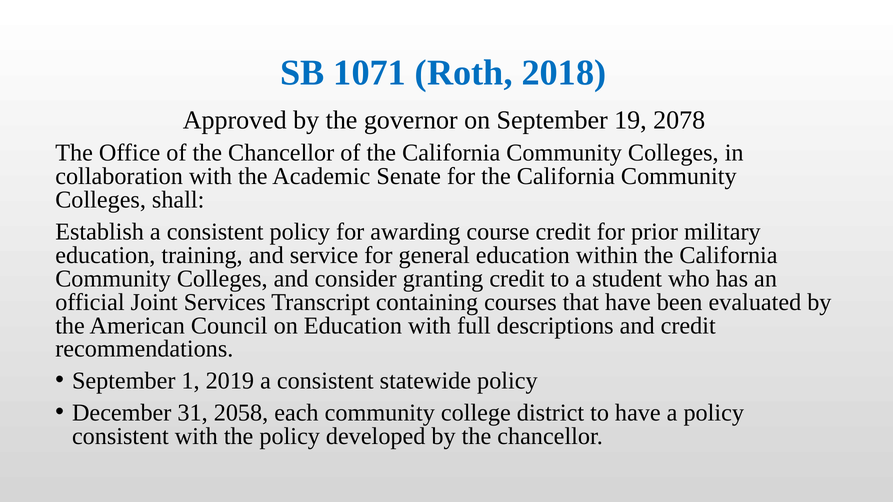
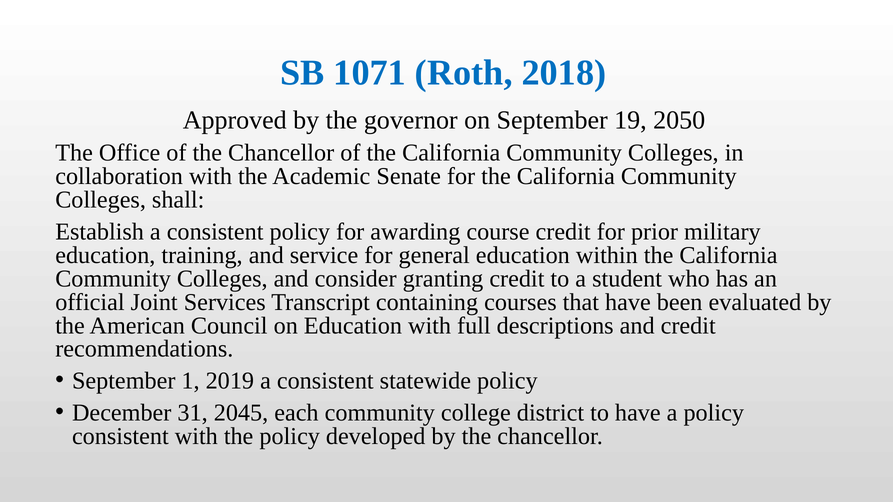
2078: 2078 -> 2050
2058: 2058 -> 2045
